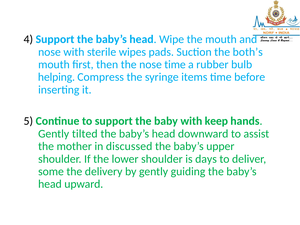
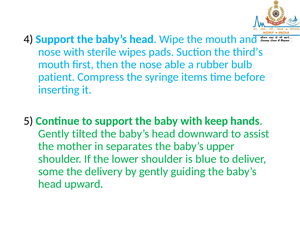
both’s: both’s -> third’s
nose time: time -> able
helping: helping -> patient
discussed: discussed -> separates
days: days -> blue
